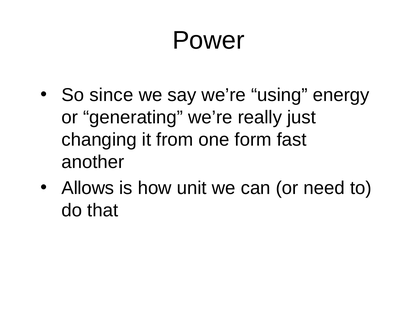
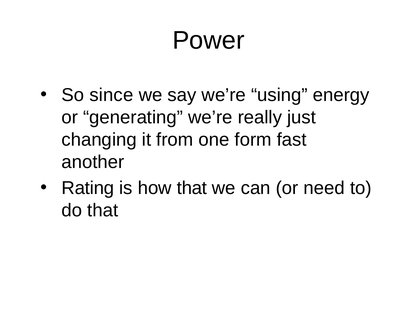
Allows: Allows -> Rating
how unit: unit -> that
